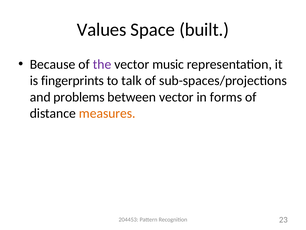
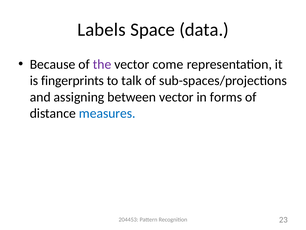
Values: Values -> Labels
built: built -> data
music: music -> come
problems: problems -> assigning
measures colour: orange -> blue
